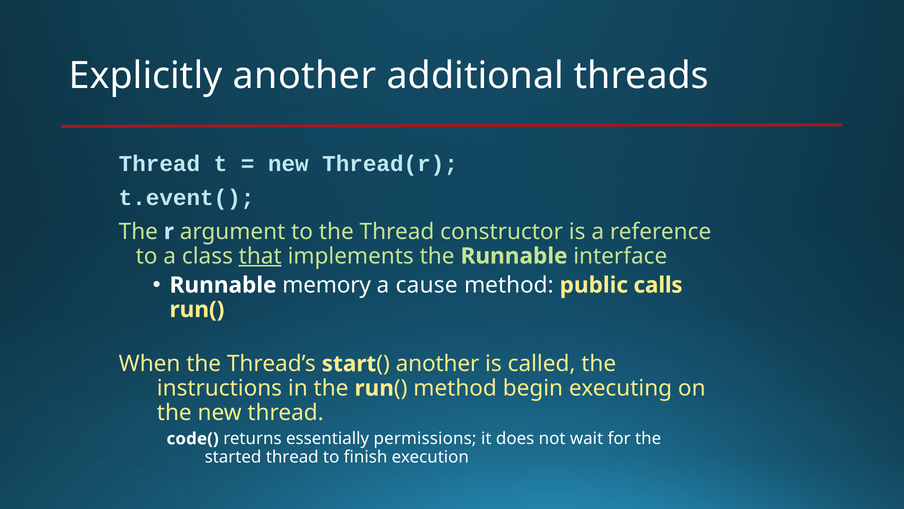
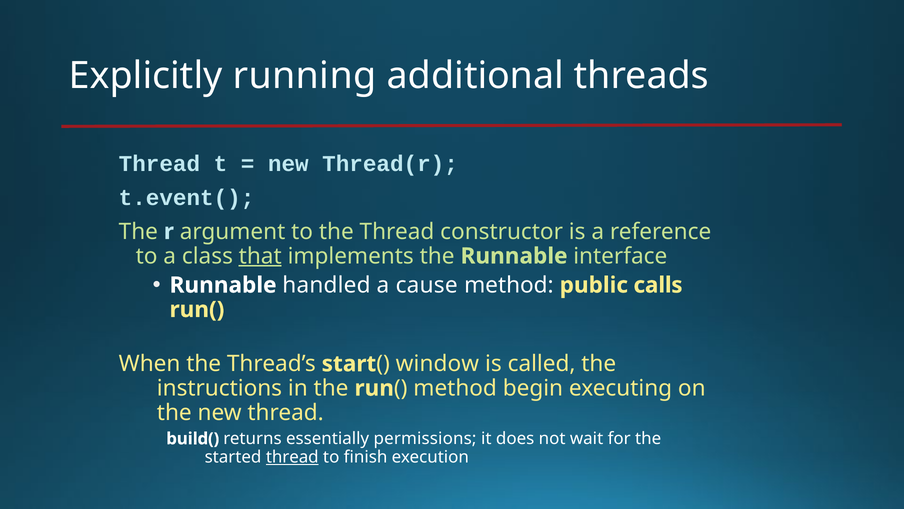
Explicitly another: another -> running
memory: memory -> handled
another at (438, 363): another -> window
code(: code( -> build(
thread at (292, 457) underline: none -> present
